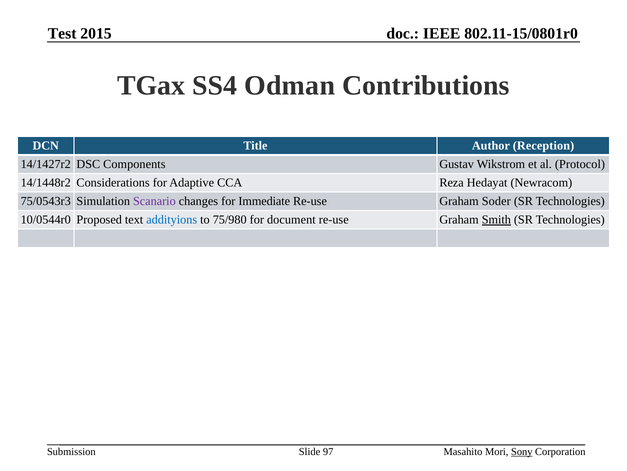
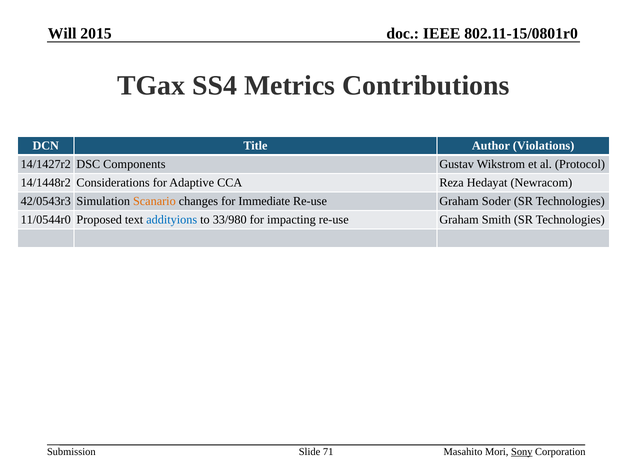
Test: Test -> Will
Odman: Odman -> Metrics
Reception: Reception -> Violations
75/0543r3: 75/0543r3 -> 42/0543r3
Scanario colour: purple -> orange
10/0544r0: 10/0544r0 -> 11/0544r0
75/980: 75/980 -> 33/980
document: document -> impacting
Smith underline: present -> none
97: 97 -> 71
